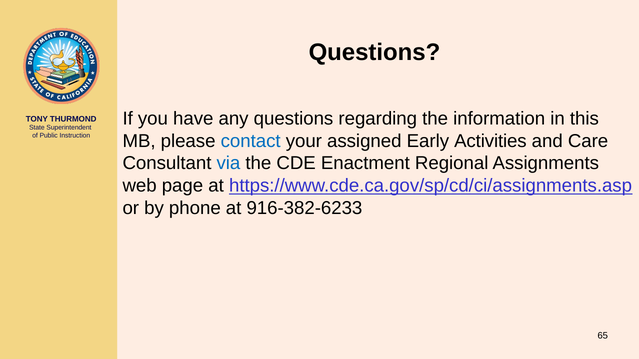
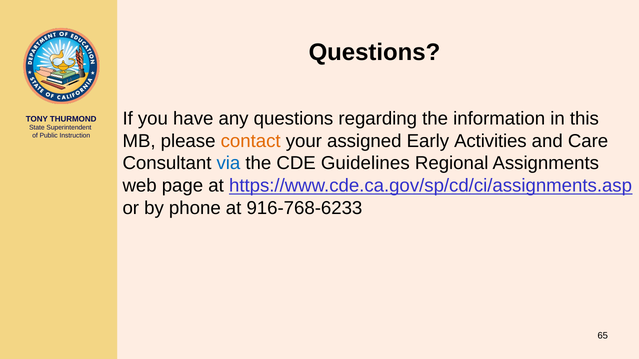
contact colour: blue -> orange
Enactment: Enactment -> Guidelines
916-382-6233: 916-382-6233 -> 916-768-6233
